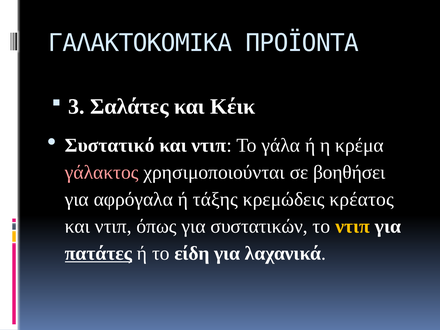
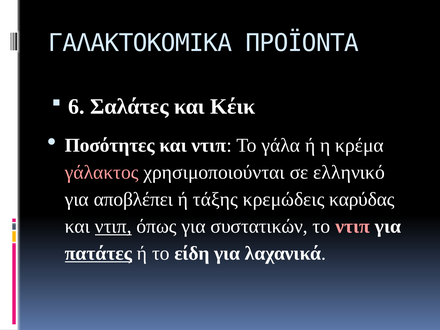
3: 3 -> 6
Συστατικό: Συστατικό -> Ποσότητες
βοηθήσει: βοηθήσει -> ελληνικό
αφρόγαλα: αφρόγαλα -> αποβλέπει
κρέατος: κρέατος -> καρύδας
ντιπ at (113, 226) underline: none -> present
ντιπ at (353, 226) colour: yellow -> pink
